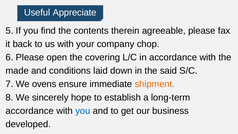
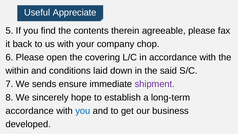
made: made -> within
ovens: ovens -> sends
shipment colour: orange -> purple
